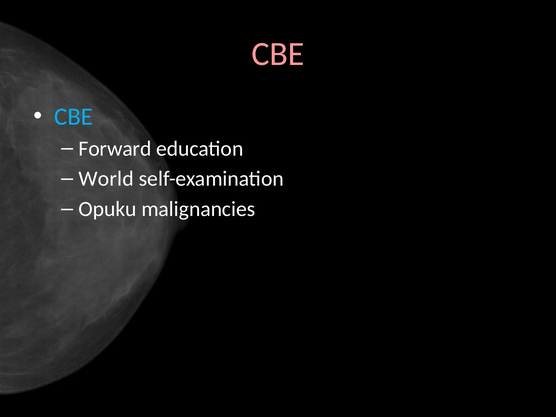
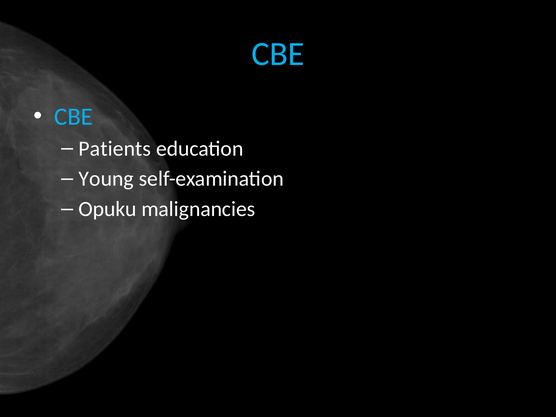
CBE at (278, 54) colour: pink -> light blue
Forward: Forward -> Patients
World: World -> Young
